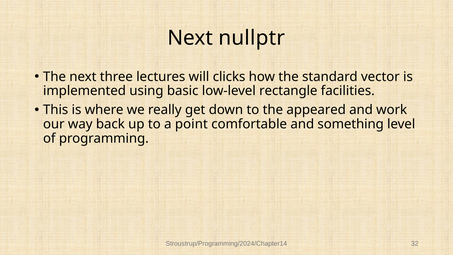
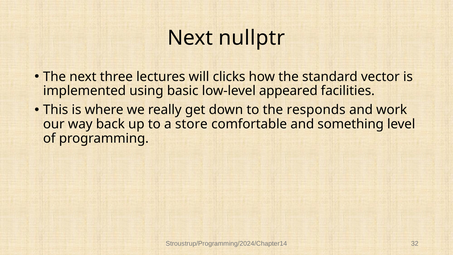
rectangle: rectangle -> appeared
appeared: appeared -> responds
point: point -> store
